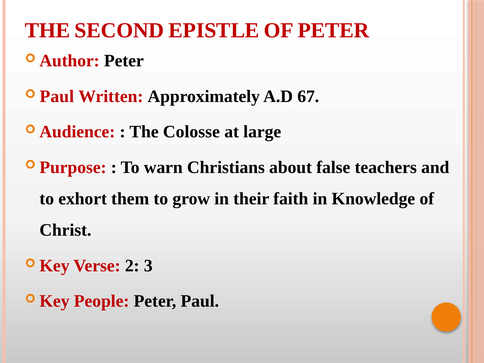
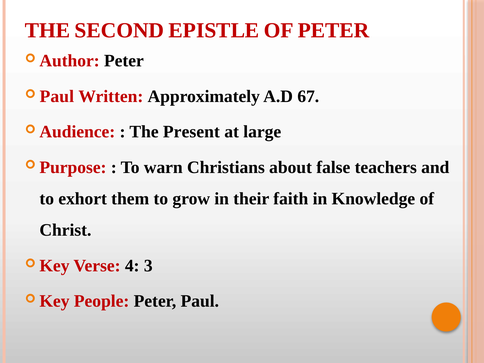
Colosse: Colosse -> Present
2: 2 -> 4
